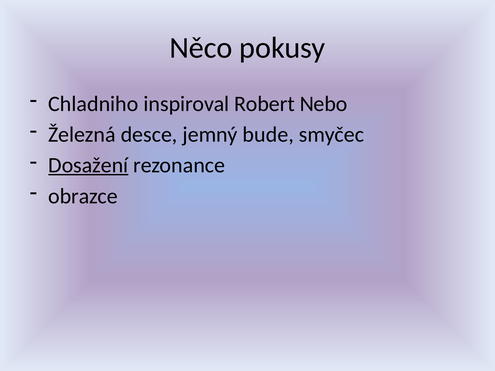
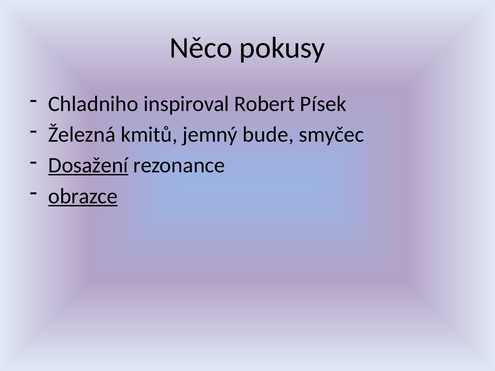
Nebo: Nebo -> Písek
desce: desce -> kmitů
obrazce underline: none -> present
